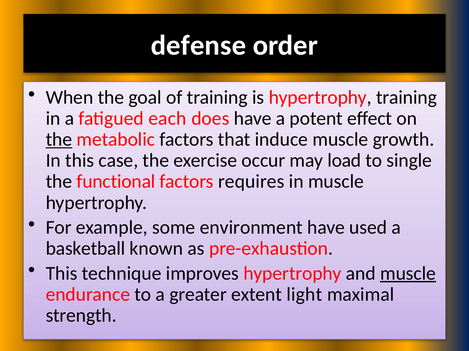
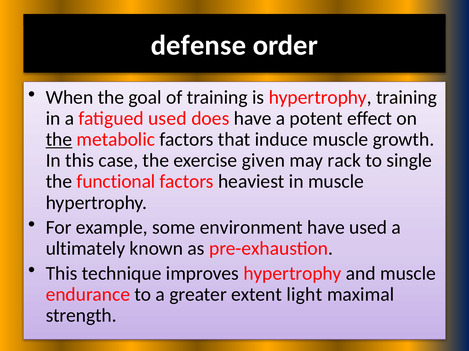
fatigued each: each -> used
occur: occur -> given
load: load -> rack
requires: requires -> heaviest
basketball: basketball -> ultimately
muscle at (408, 274) underline: present -> none
